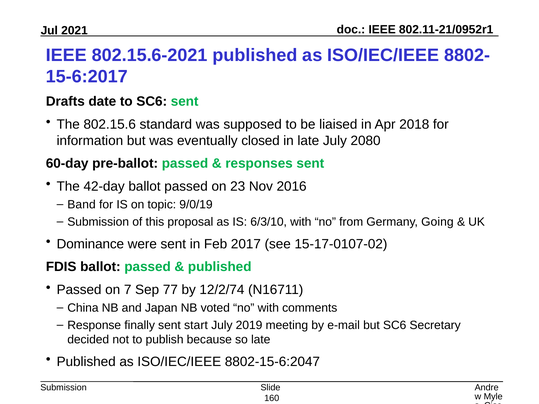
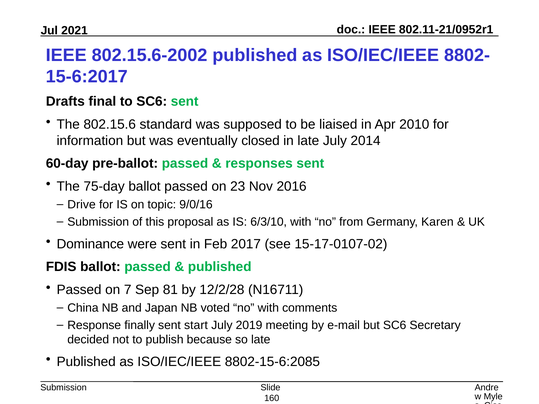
802.15.6-2021: 802.15.6-2021 -> 802.15.6-2002
date: date -> final
2018: 2018 -> 2010
2080: 2080 -> 2014
42-day: 42-day -> 75-day
Band: Band -> Drive
9/0/19: 9/0/19 -> 9/0/16
Going: Going -> Karen
77: 77 -> 81
12/2/74: 12/2/74 -> 12/2/28
8802-15-6:2047: 8802-15-6:2047 -> 8802-15-6:2085
